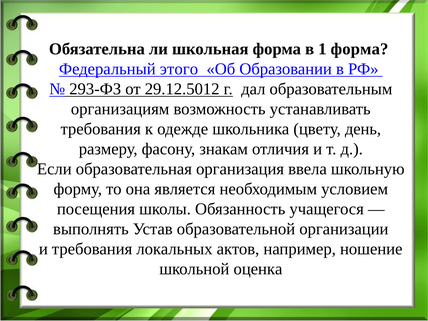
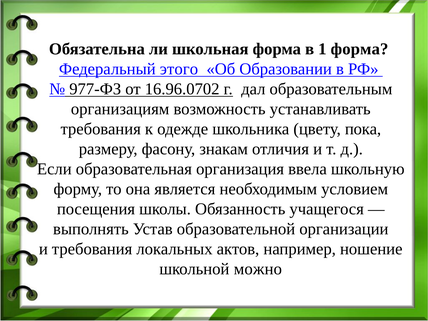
293-ФЗ: 293-ФЗ -> 977-ФЗ
29.12.5012: 29.12.5012 -> 16.96.0702
день: день -> пока
оценка: оценка -> можно
